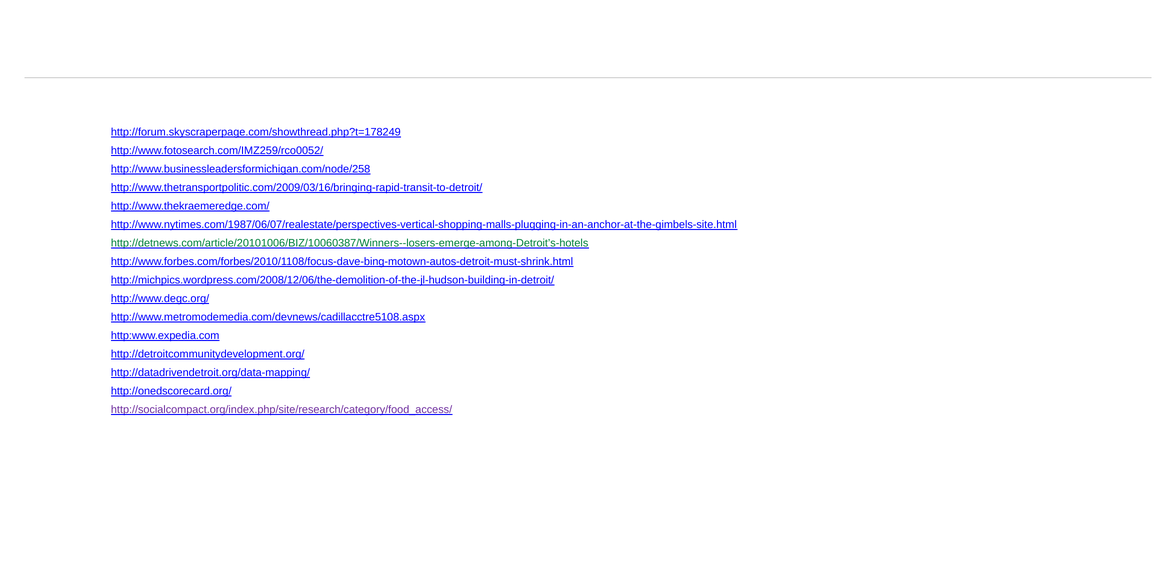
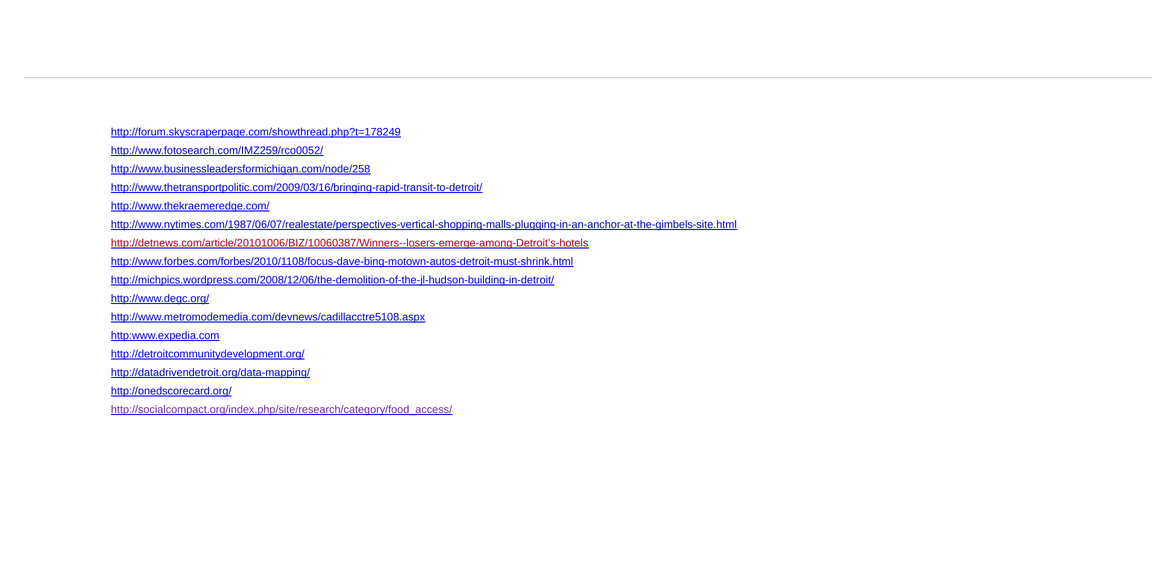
http://detnews.com/article/20101006/BIZ/10060387/Winners--losers-emerge-among-Detroit’s-hotels colour: green -> red
